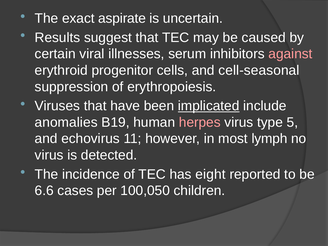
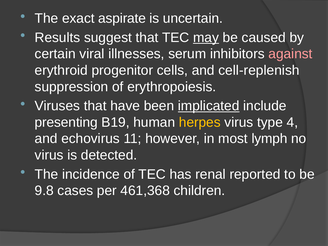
may underline: none -> present
cell-seasonal: cell-seasonal -> cell-replenish
anomalies: anomalies -> presenting
herpes colour: pink -> yellow
5: 5 -> 4
eight: eight -> renal
6.6: 6.6 -> 9.8
100,050: 100,050 -> 461,368
